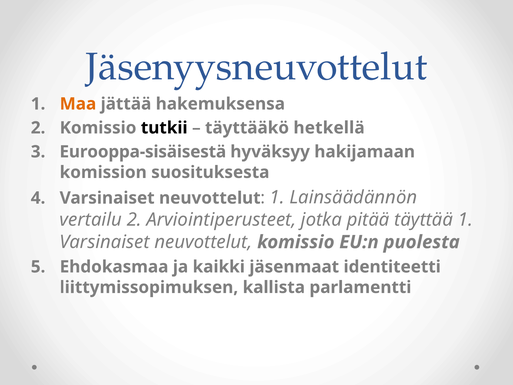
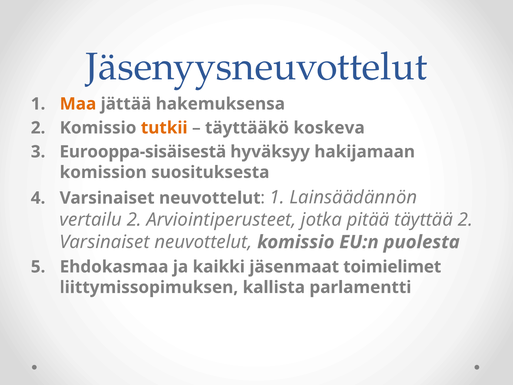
tutkii colour: black -> orange
hetkellä: hetkellä -> koskeva
täyttää 1: 1 -> 2
identiteetti: identiteetti -> toimielimet
